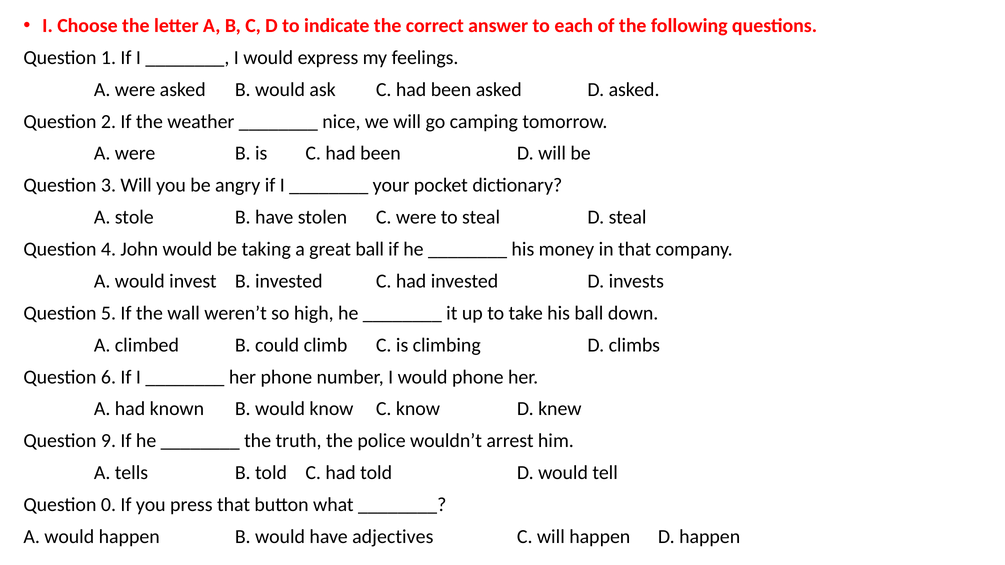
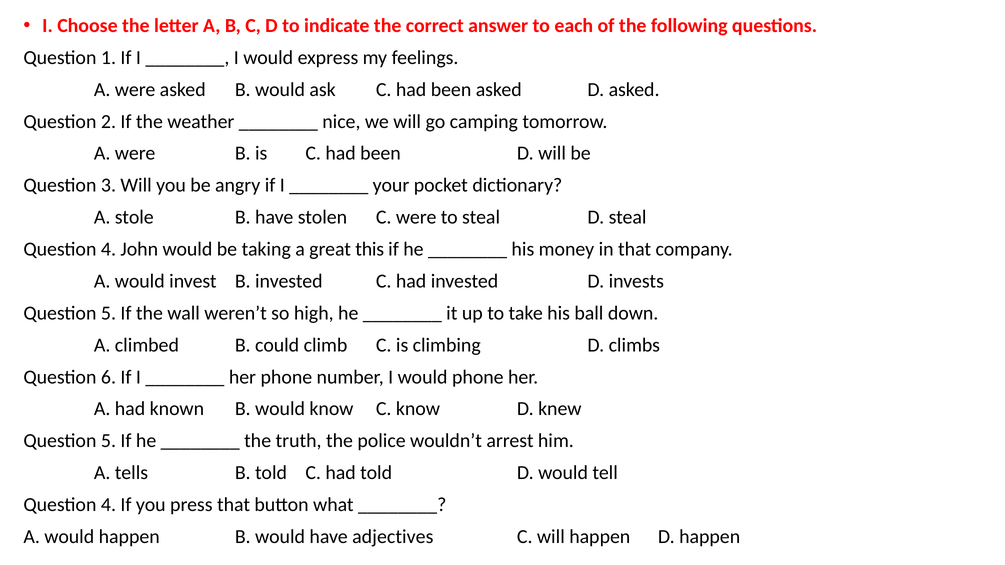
great ball: ball -> this
9 at (108, 441): 9 -> 5
0 at (108, 505): 0 -> 4
